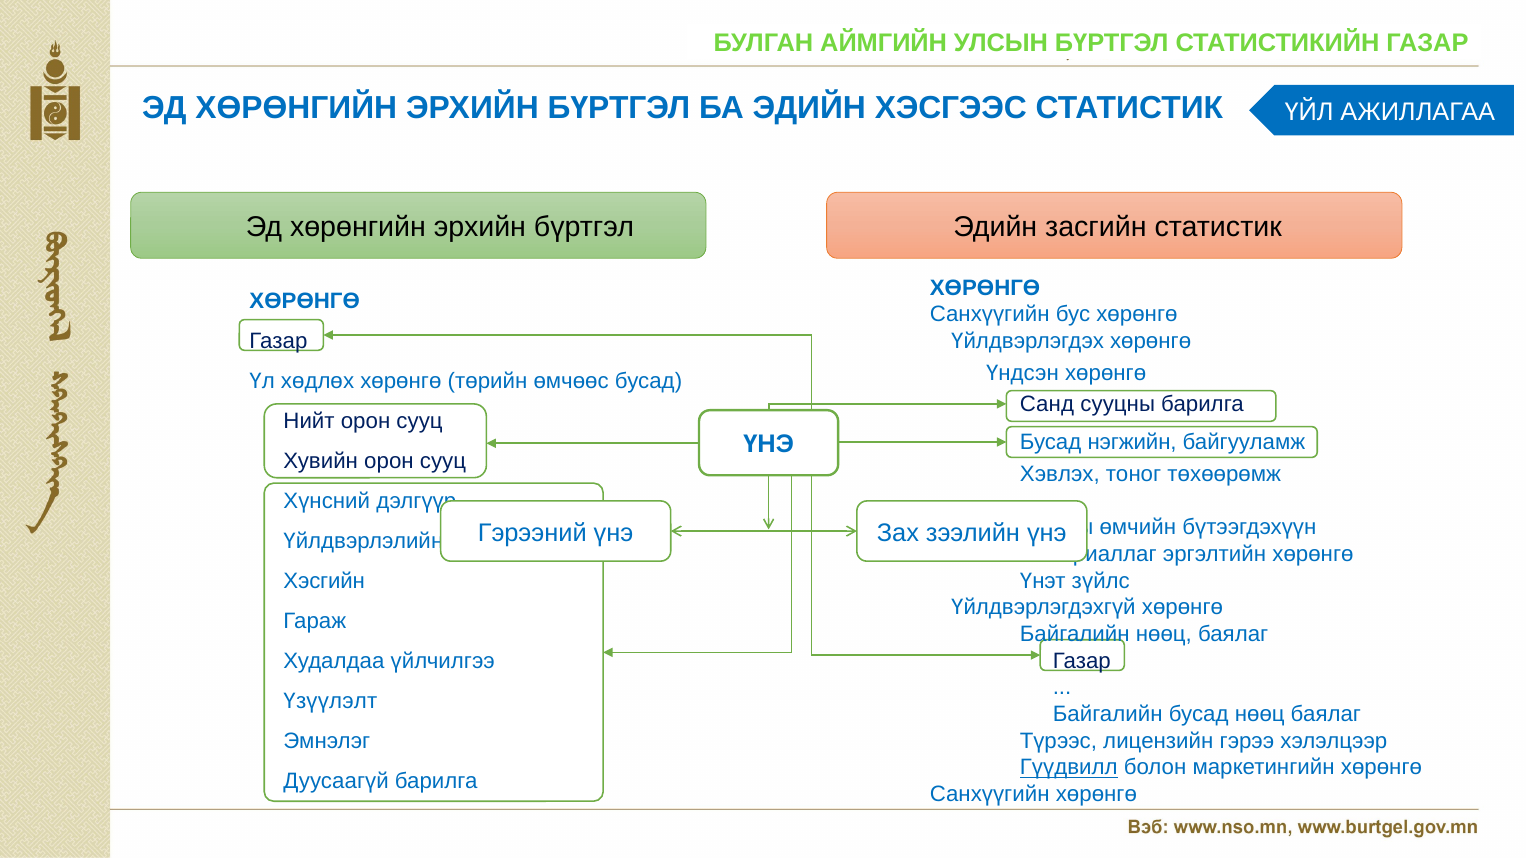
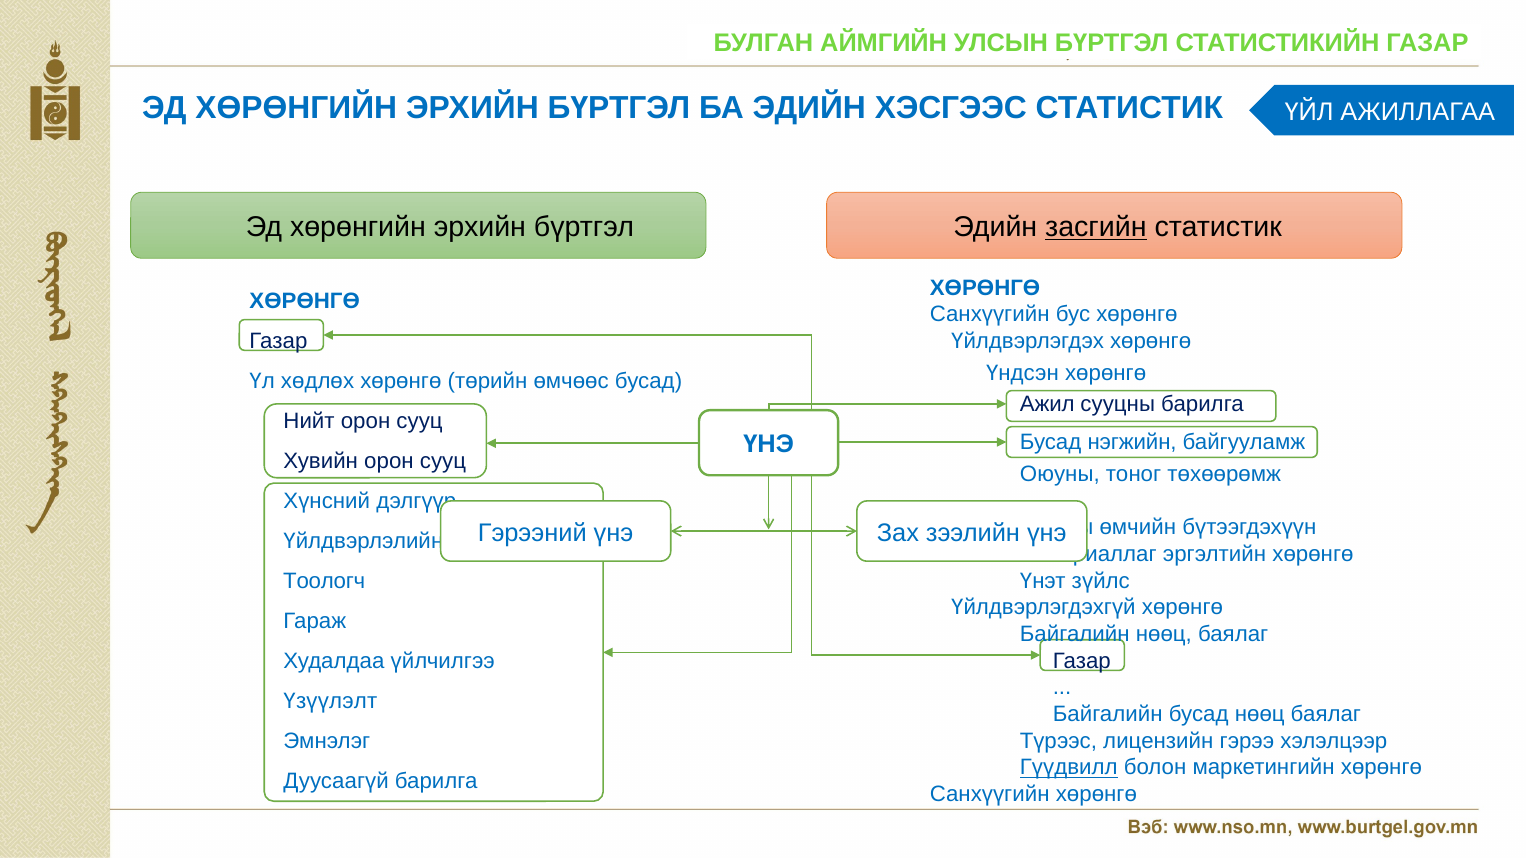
засгийн underline: none -> present
Санд: Санд -> Ажил
Хэвлэх at (1060, 474): Хэвлэх -> Оюуны
Хэсгийн: Хэсгийн -> Тоологч
